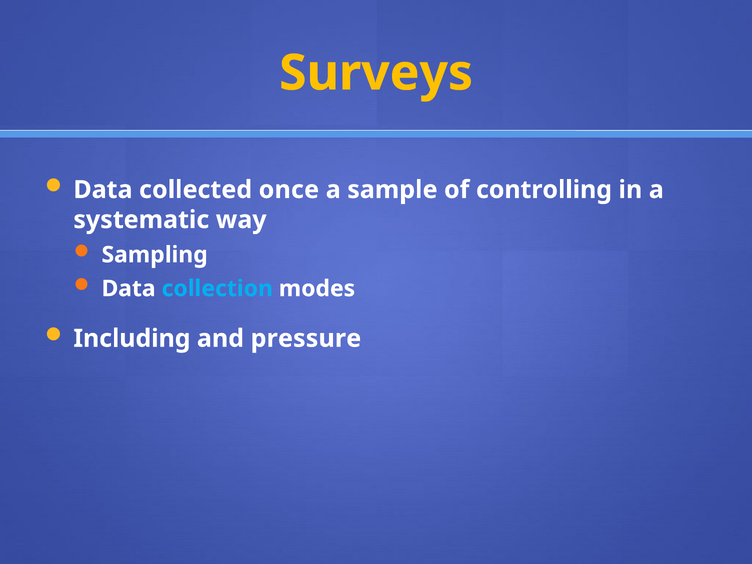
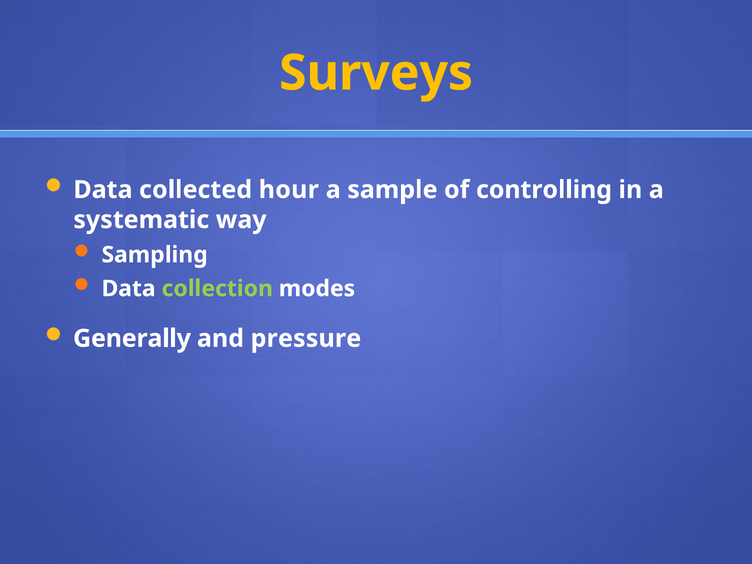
once: once -> hour
collection colour: light blue -> light green
Including: Including -> Generally
